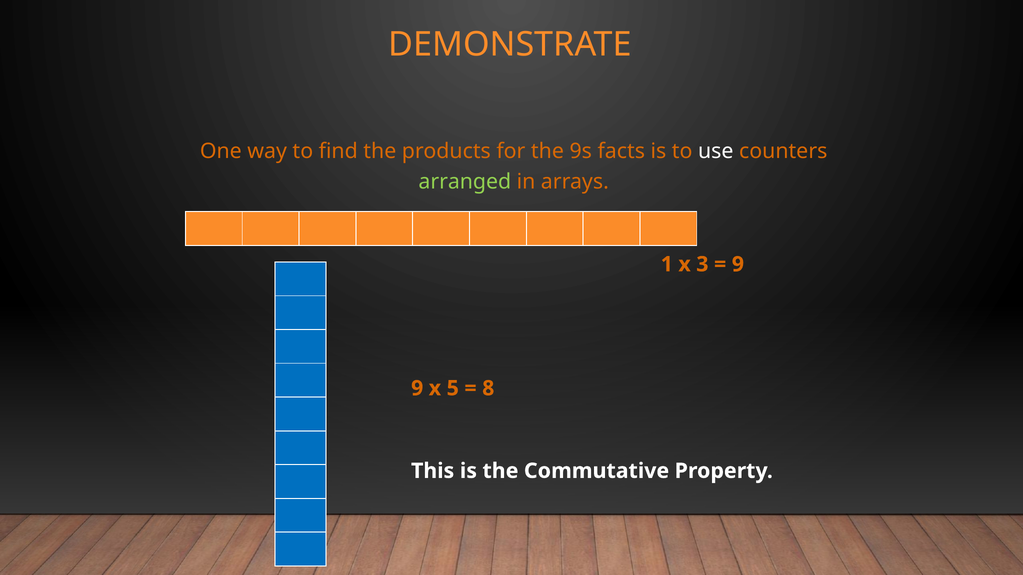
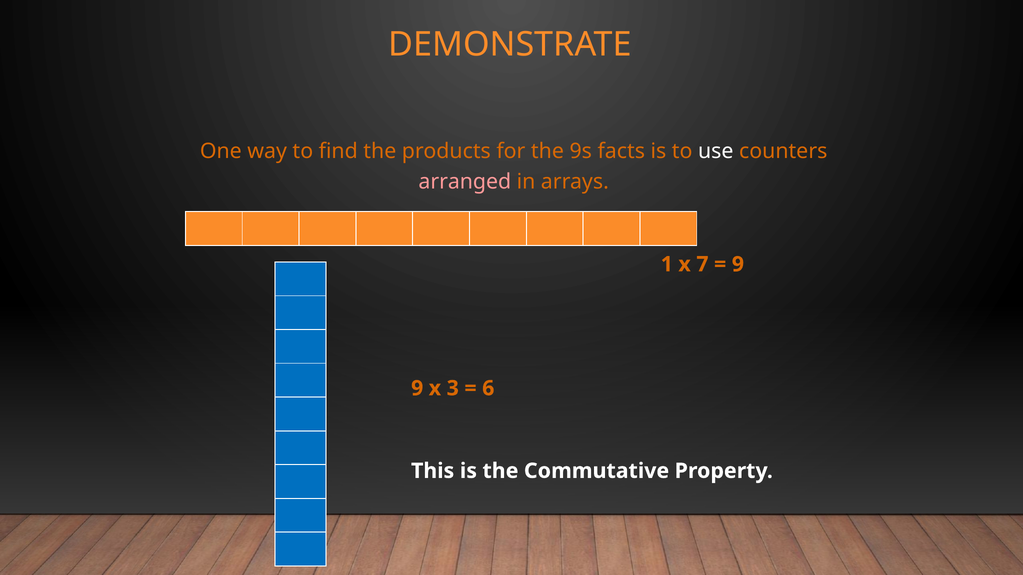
arranged colour: light green -> pink
3: 3 -> 7
5: 5 -> 3
8: 8 -> 6
